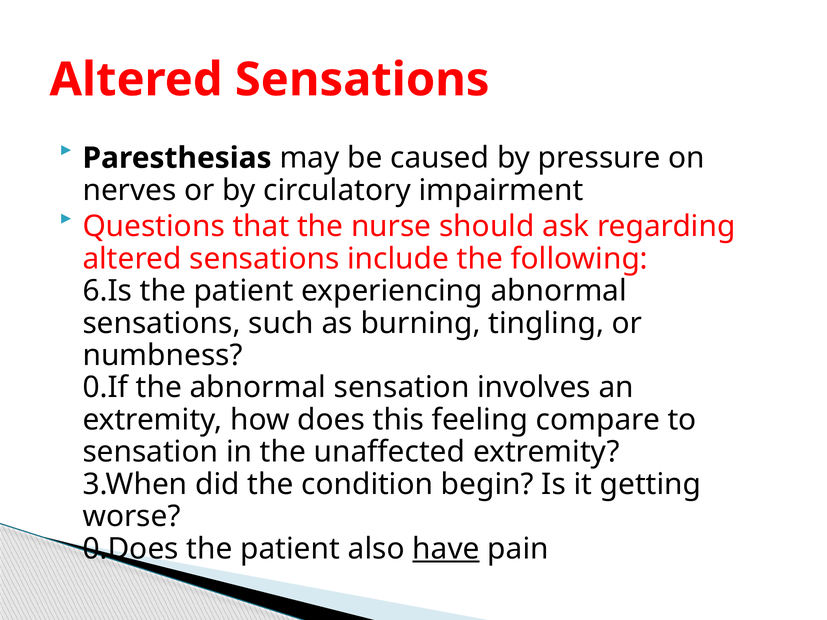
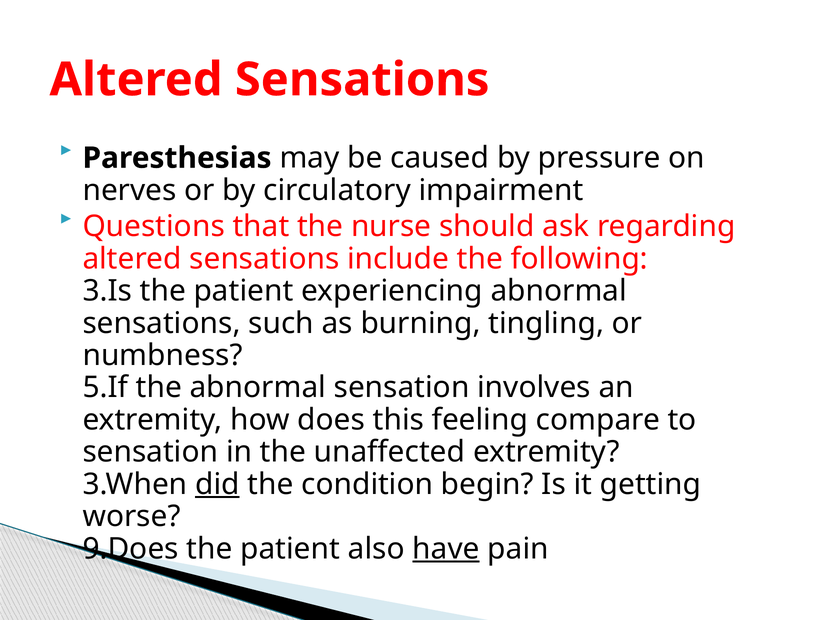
6.Is: 6.Is -> 3.Is
0.If: 0.If -> 5.If
did underline: none -> present
0.Does: 0.Does -> 9.Does
